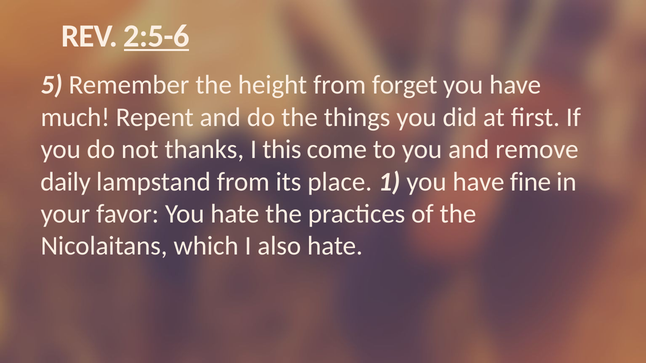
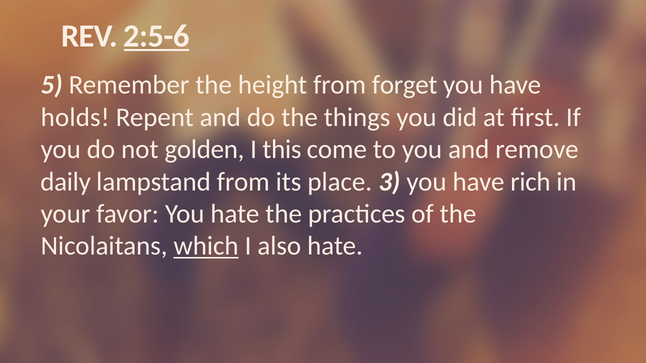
much: much -> holds
thanks: thanks -> golden
1: 1 -> 3
fine: fine -> rich
which underline: none -> present
